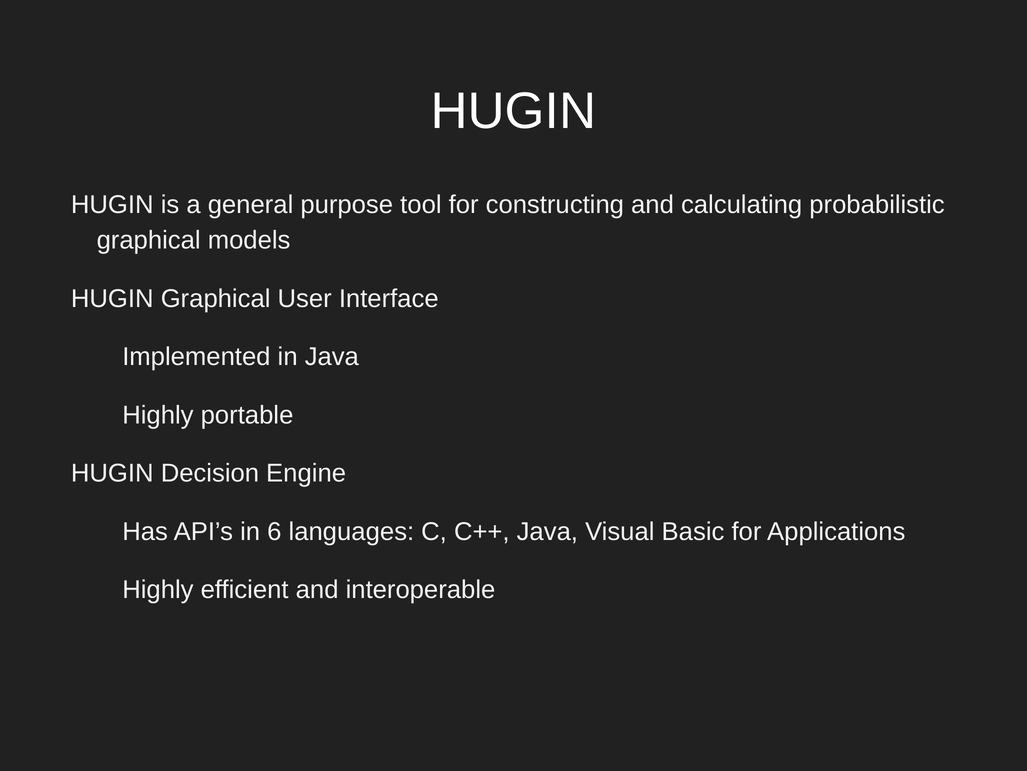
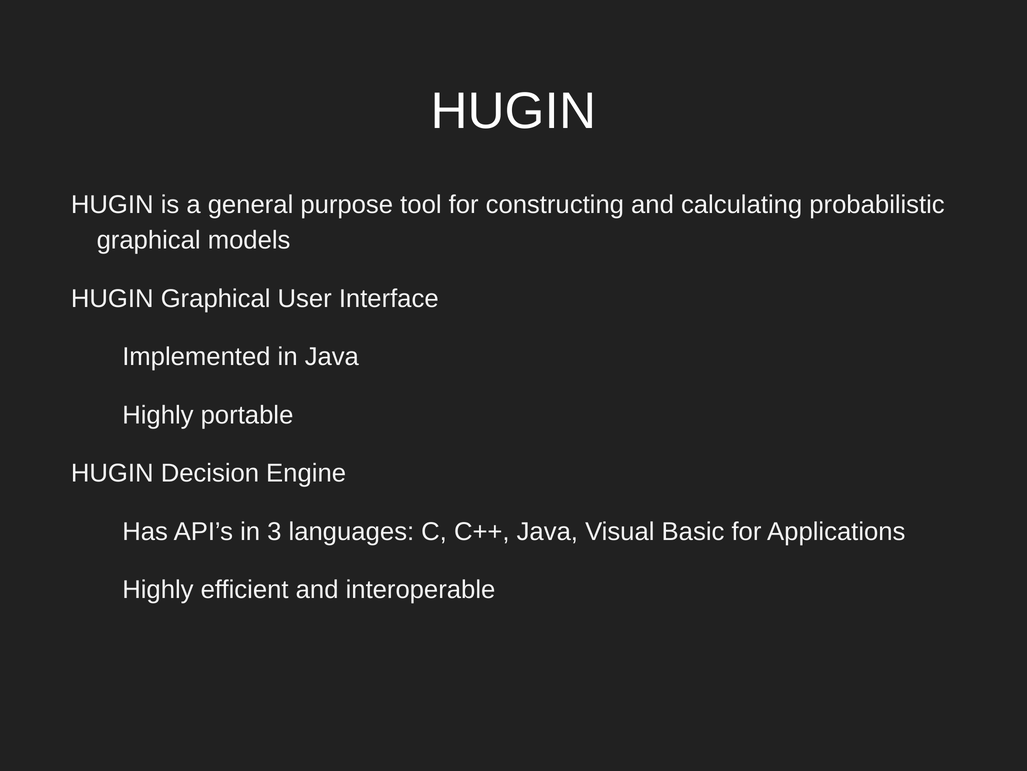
6: 6 -> 3
